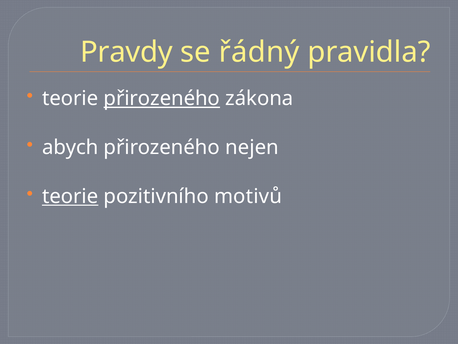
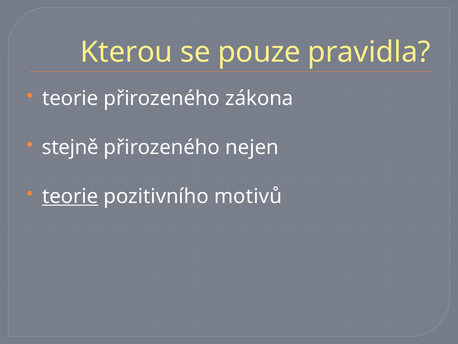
Pravdy: Pravdy -> Kterou
řádný: řádný -> pouze
přirozeného at (162, 98) underline: present -> none
abych: abych -> stejně
